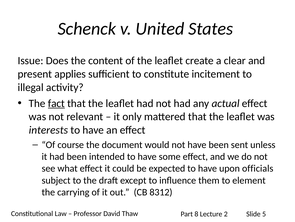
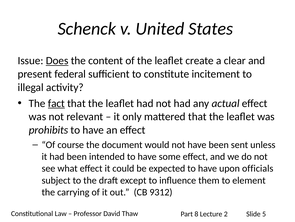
Does underline: none -> present
applies: applies -> federal
interests: interests -> prohibits
8312: 8312 -> 9312
